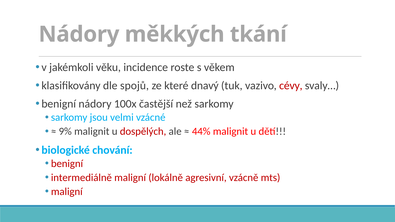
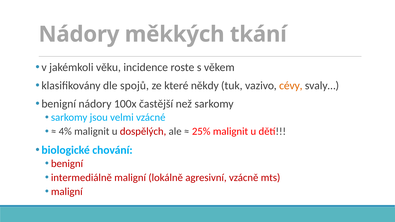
dnavý: dnavý -> někdy
cévy colour: red -> orange
9%: 9% -> 4%
44%: 44% -> 25%
